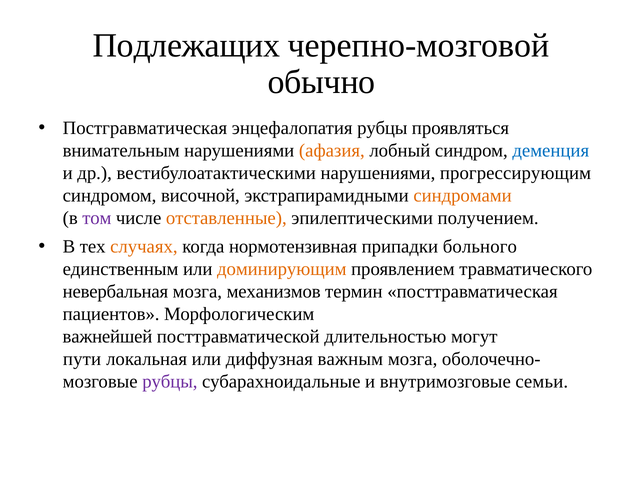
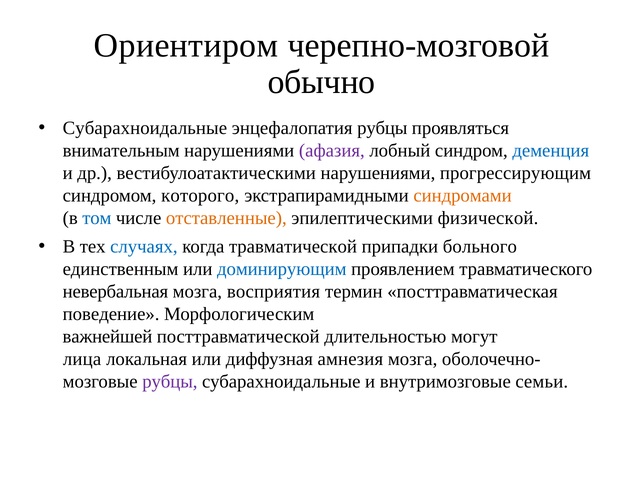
Подлежащих: Подлежащих -> Ориентиром
Постгравматическая at (145, 128): Постгравматическая -> Субарахноидальные
афазия colour: orange -> purple
височной: височной -> которого
том colour: purple -> blue
получением: получением -> физической
случаях colour: orange -> blue
нормотензивная: нормотензивная -> травматической
доминирующим colour: orange -> blue
механизмов: механизмов -> восприятия
пациентов: пациентов -> поведение
пути: пути -> лица
важным: важным -> амнезия
